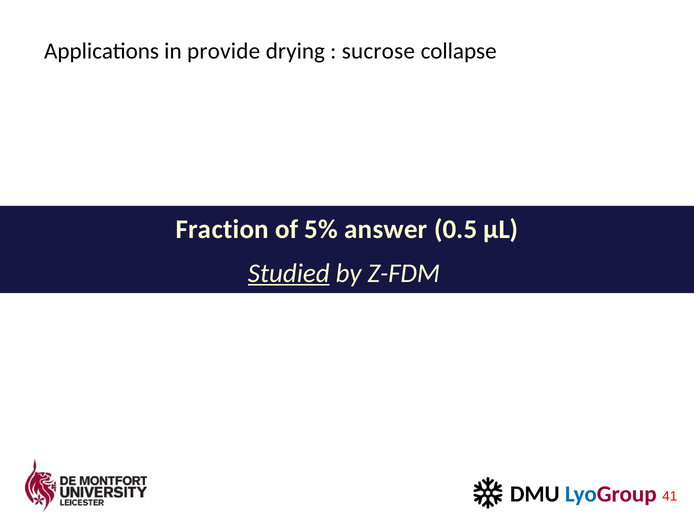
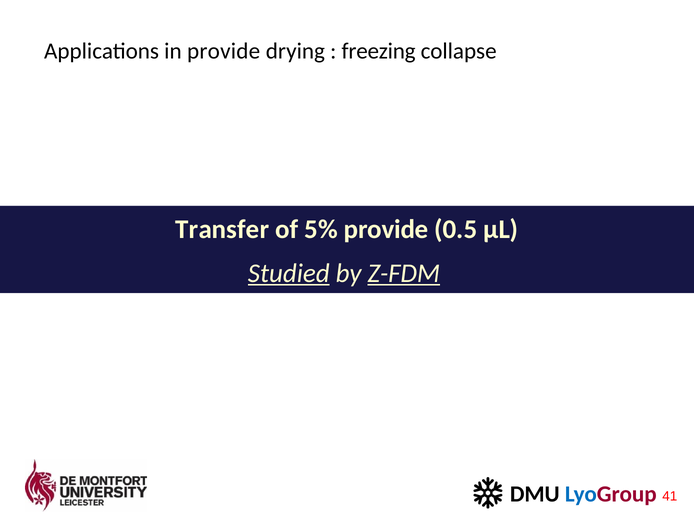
sucrose: sucrose -> freezing
Fraction: Fraction -> Transfer
5% answer: answer -> provide
Z-FDM underline: none -> present
